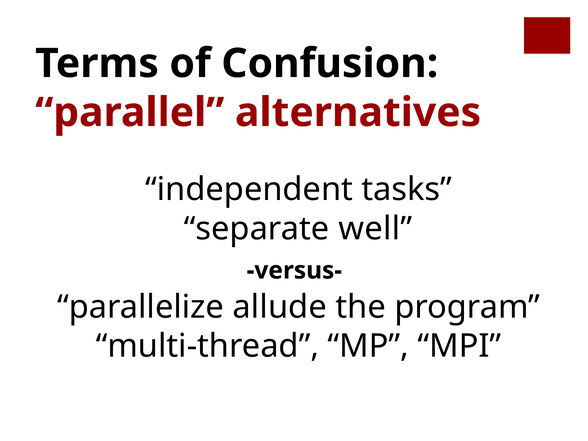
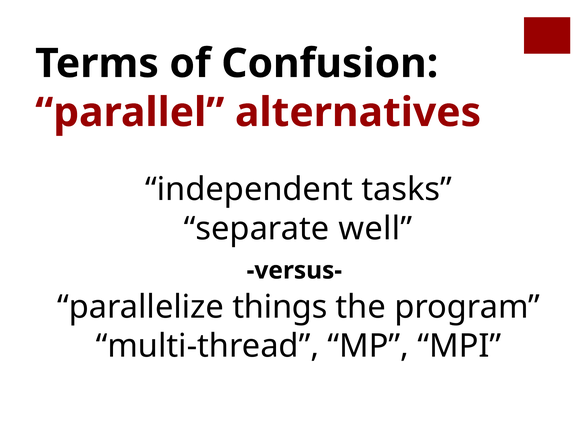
allude: allude -> things
